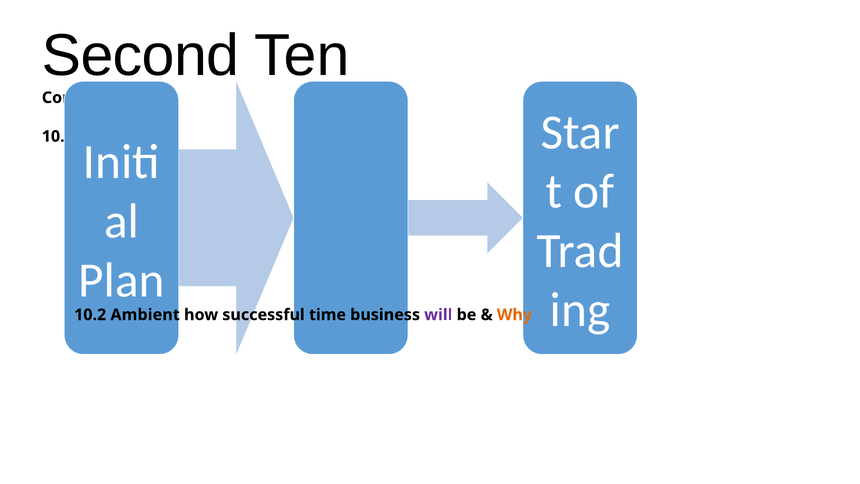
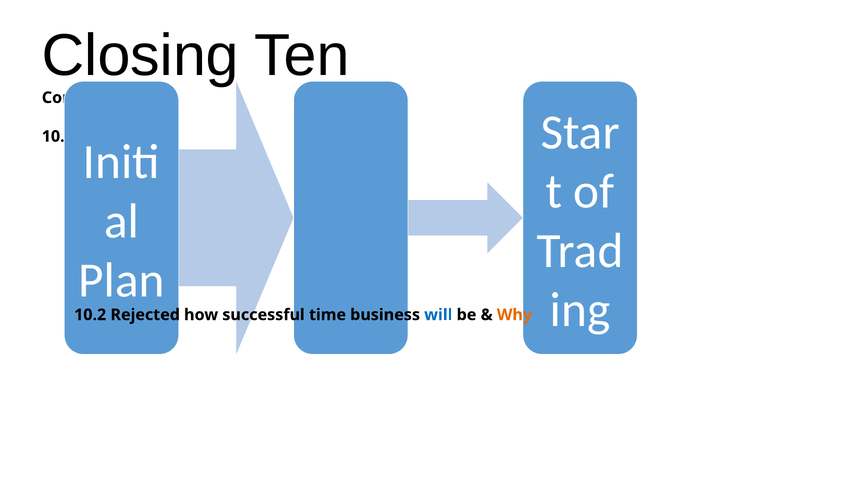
Second: Second -> Closing
Ambient: Ambient -> Rejected
will colour: purple -> blue
